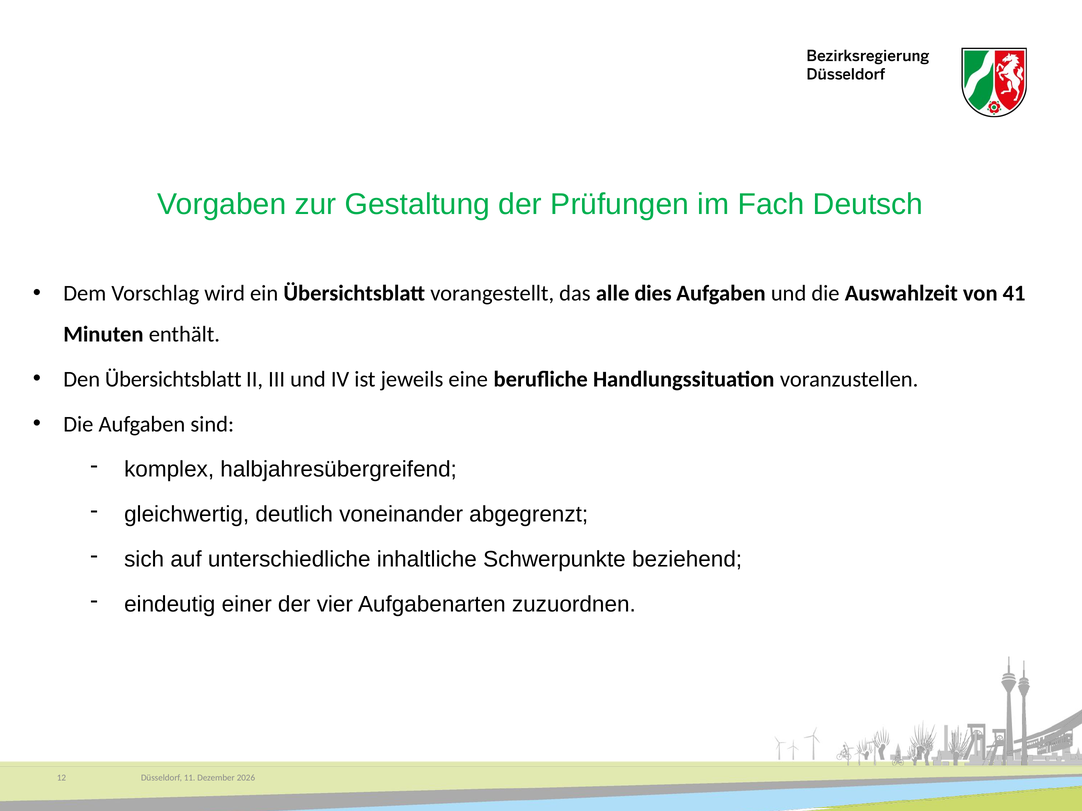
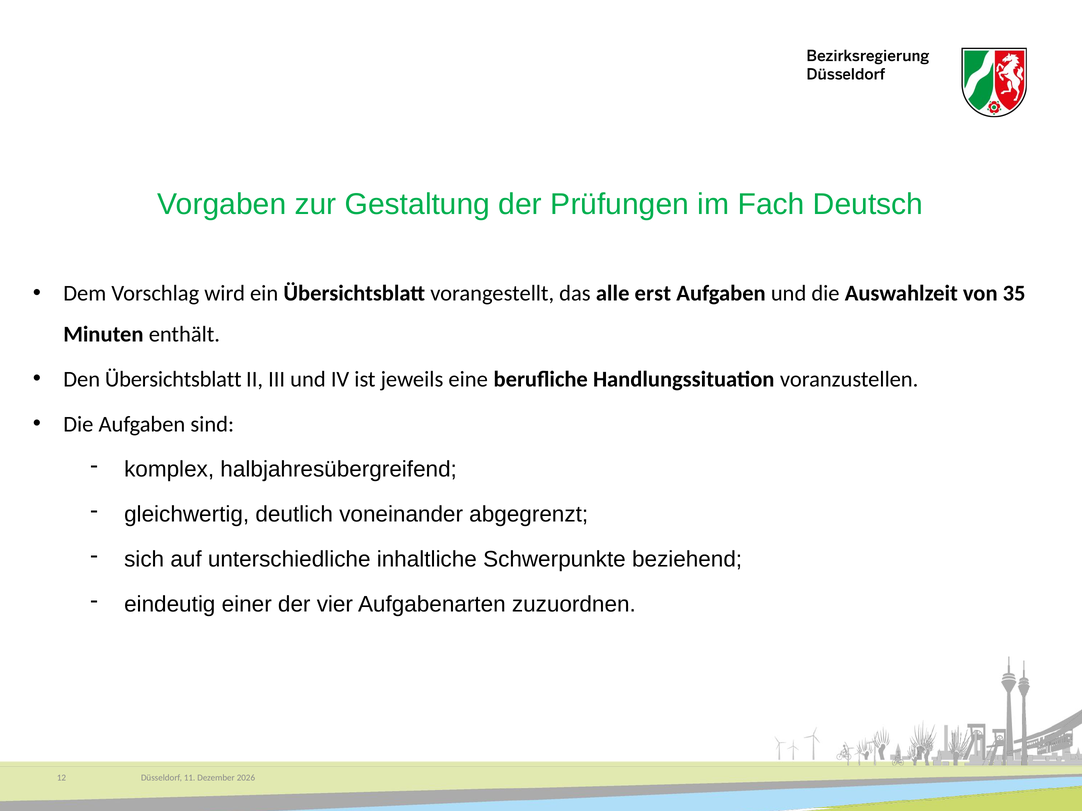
dies: dies -> erst
41: 41 -> 35
